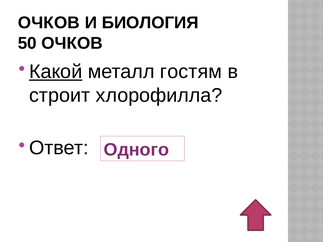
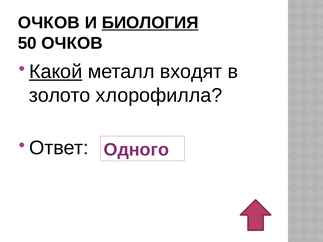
БИОЛОГИЯ underline: none -> present
гостям: гостям -> входят
строит: строит -> золото
